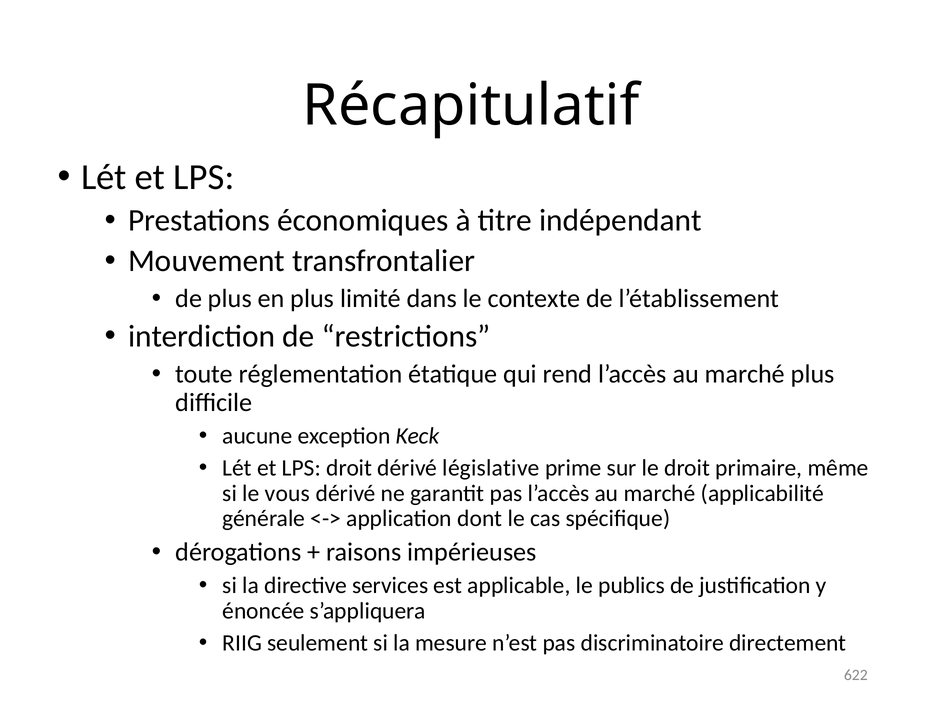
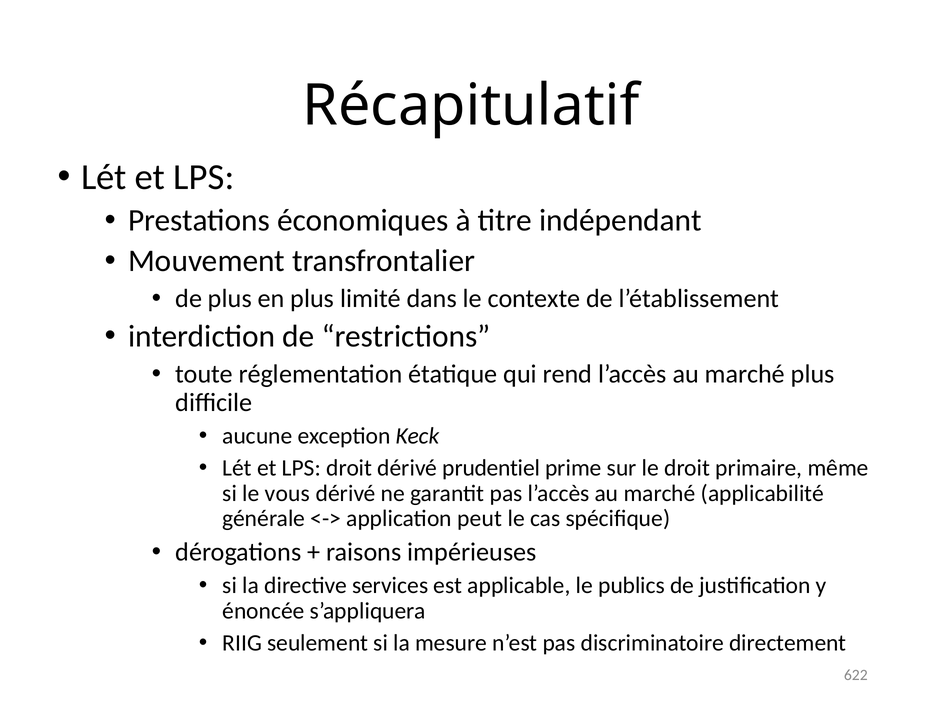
législative: législative -> prudentiel
dont: dont -> peut
